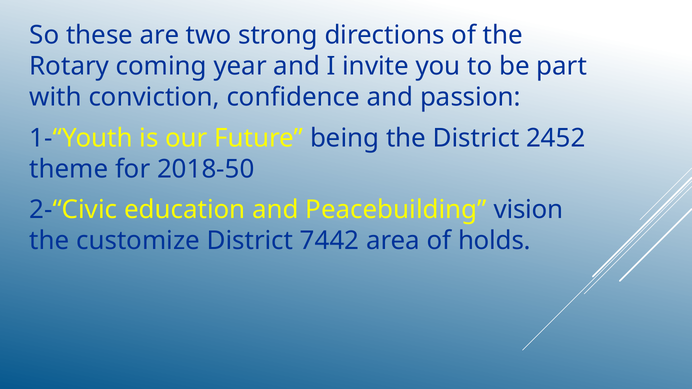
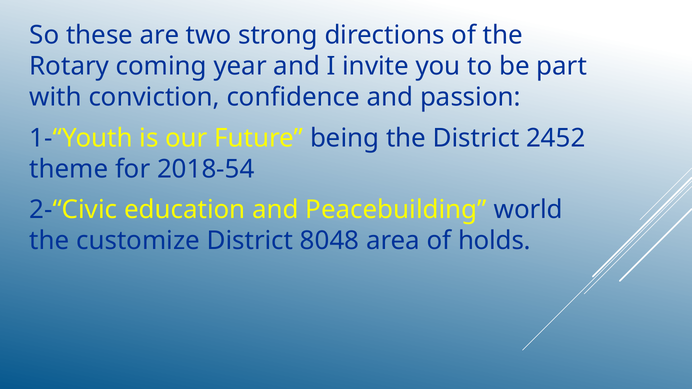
2018-50: 2018-50 -> 2018-54
vision: vision -> world
7442: 7442 -> 8048
